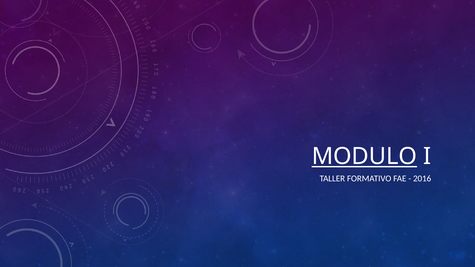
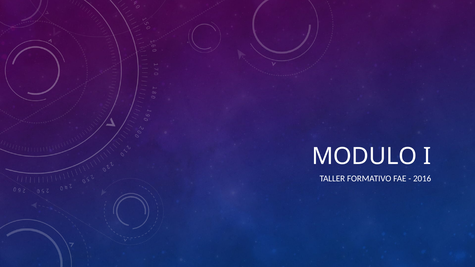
MODULO underline: present -> none
